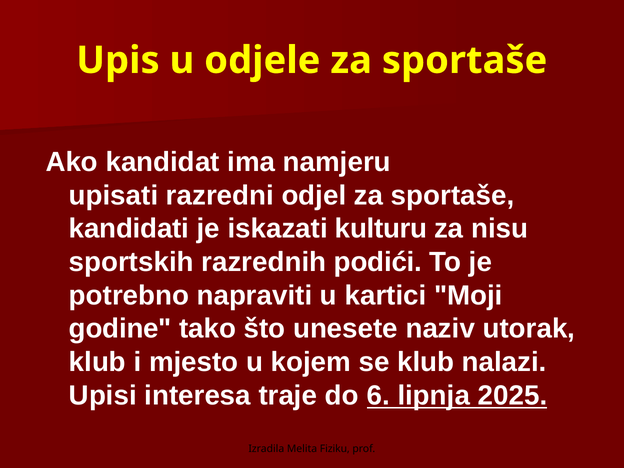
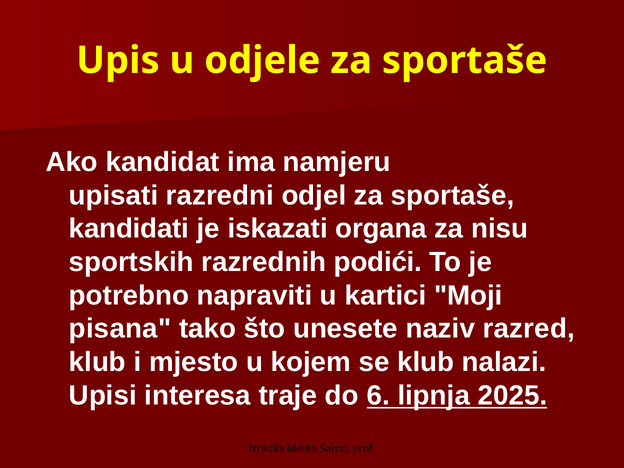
kulturu: kulturu -> organa
godine: godine -> pisana
utorak: utorak -> razred
Fiziku: Fiziku -> Samo
